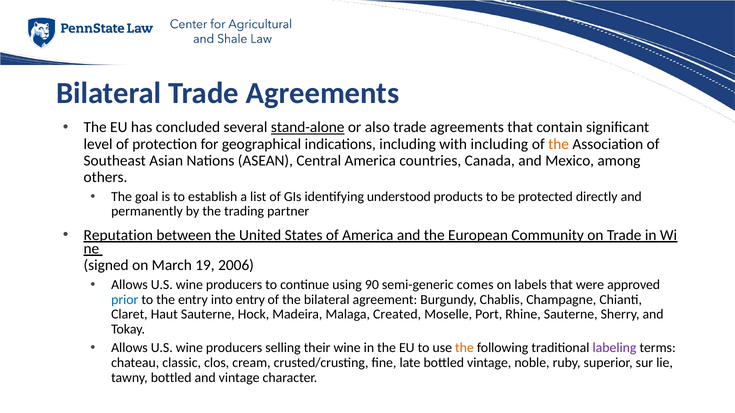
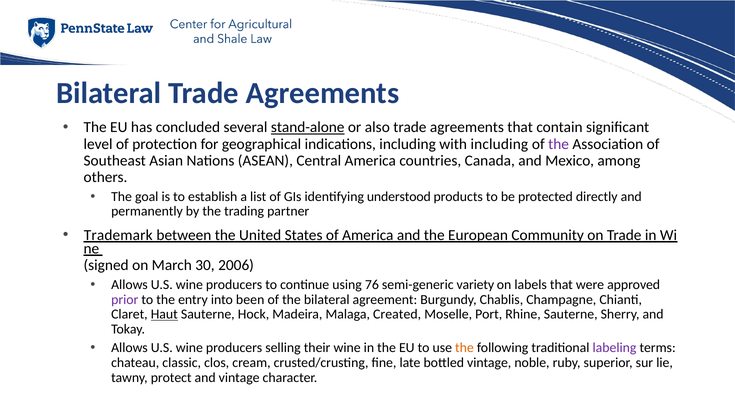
the at (559, 144) colour: orange -> purple
Reputation: Reputation -> Trademark
19: 19 -> 30
90: 90 -> 76
comes: comes -> variety
prior colour: blue -> purple
into entry: entry -> been
Haut underline: none -> present
tawny bottled: bottled -> protect
